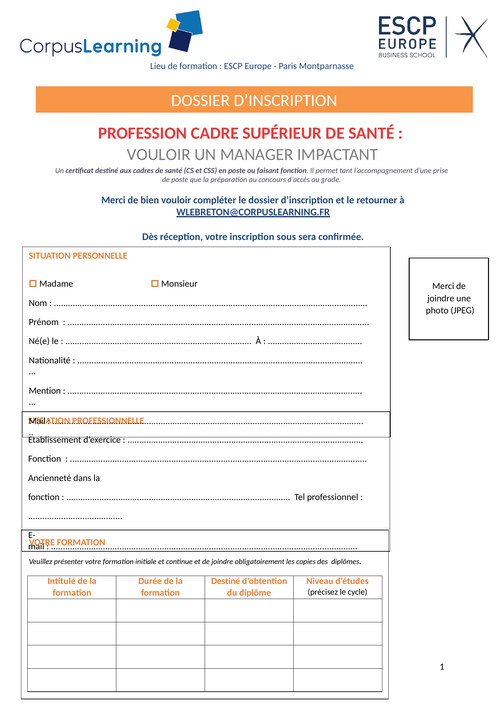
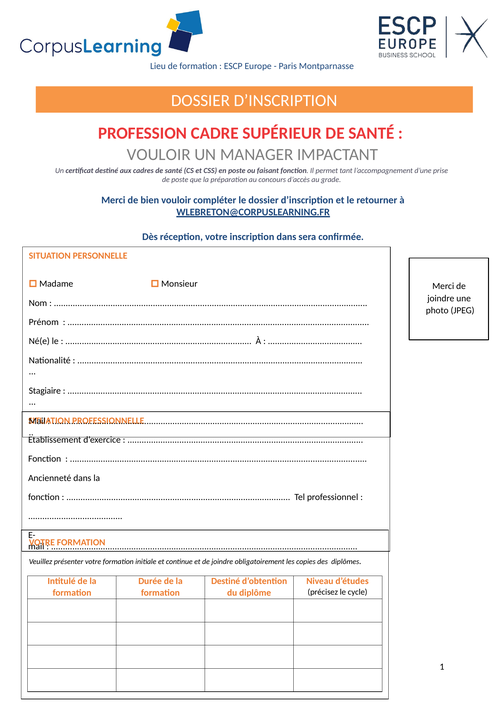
inscription sous: sous -> dans
Mention: Mention -> Stagiaire
